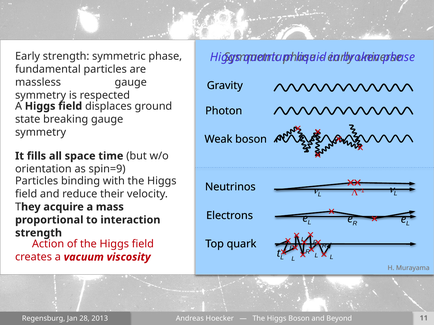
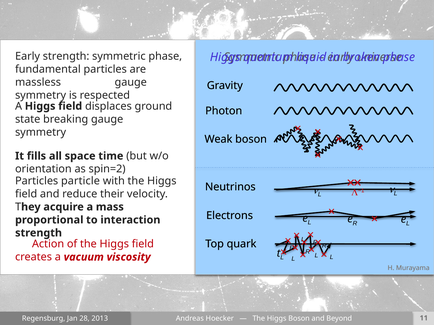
spin=9: spin=9 -> spin=2
binding: binding -> particle
